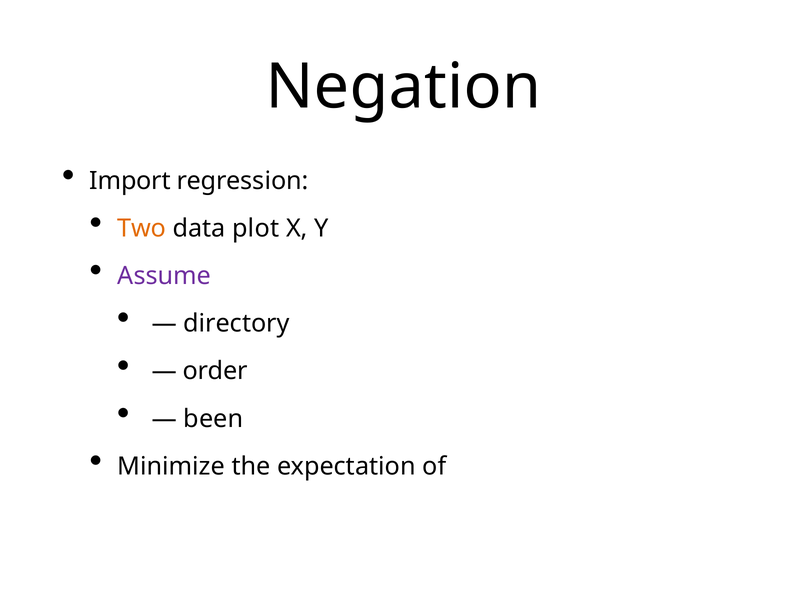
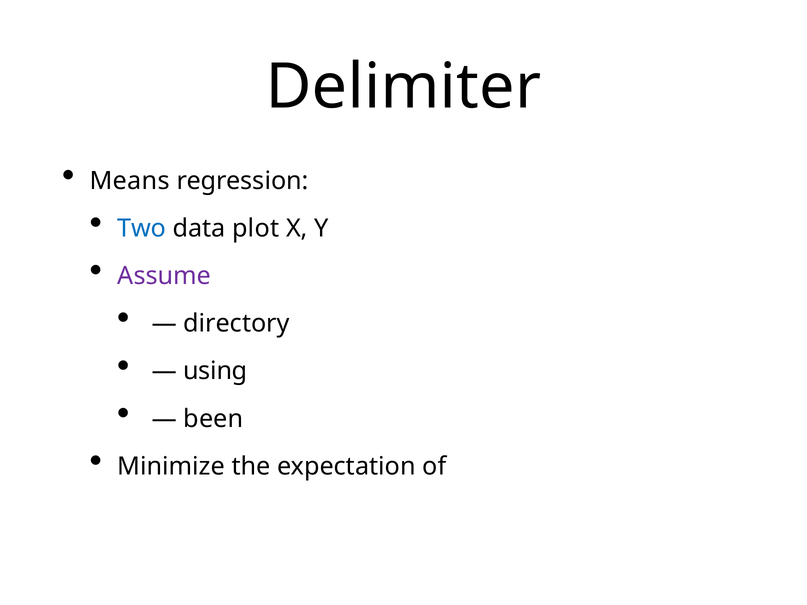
Negation: Negation -> Delimiter
Import: Import -> Means
Two colour: orange -> blue
order: order -> using
